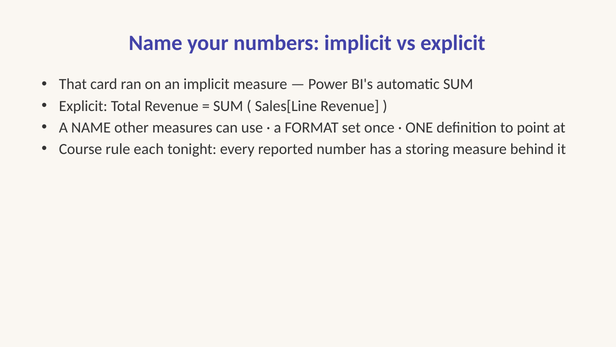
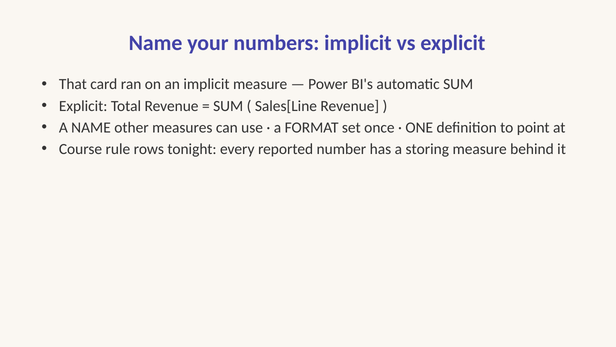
each: each -> rows
